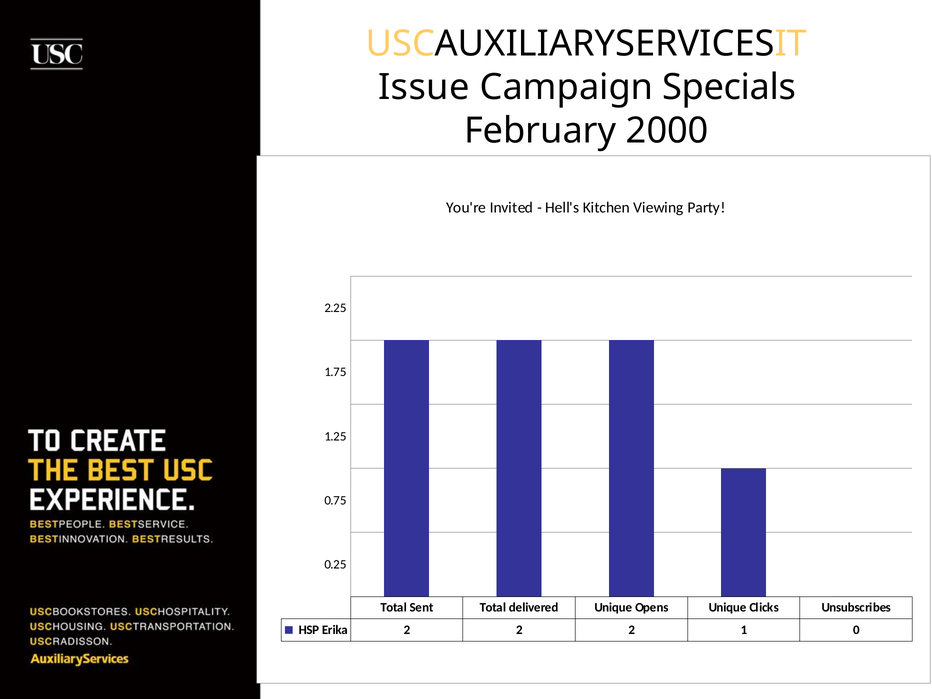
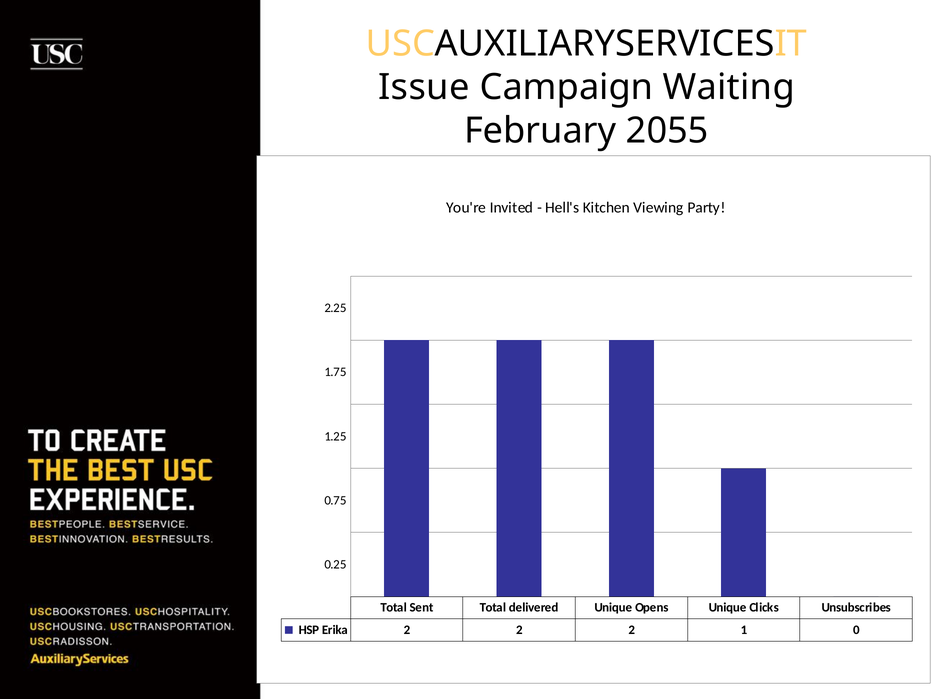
Specials: Specials -> Waiting
2000: 2000 -> 2055
